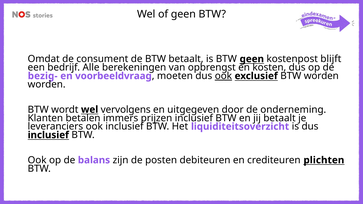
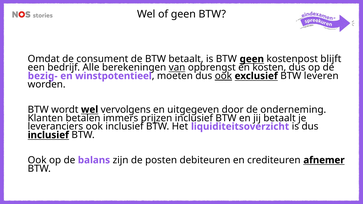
van underline: none -> present
voorbeeldvraag: voorbeeldvraag -> winstpotentieel
BTW worden: worden -> leveren
plichten: plichten -> afnemer
